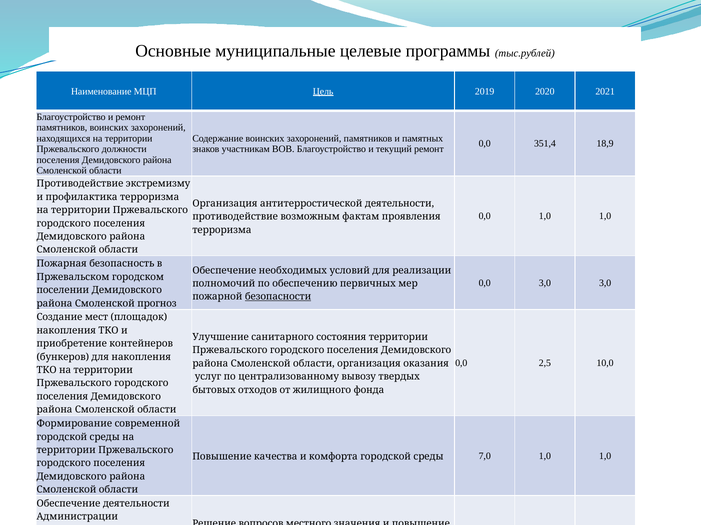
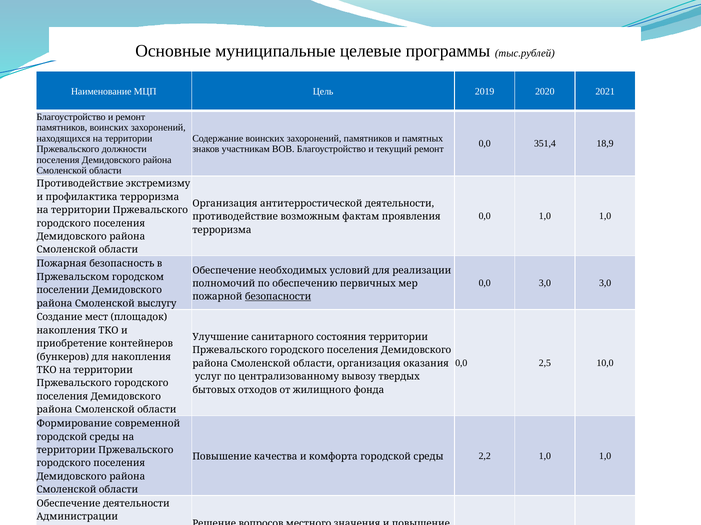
Цель underline: present -> none
прогноз: прогноз -> выслугу
7,0: 7,0 -> 2,2
